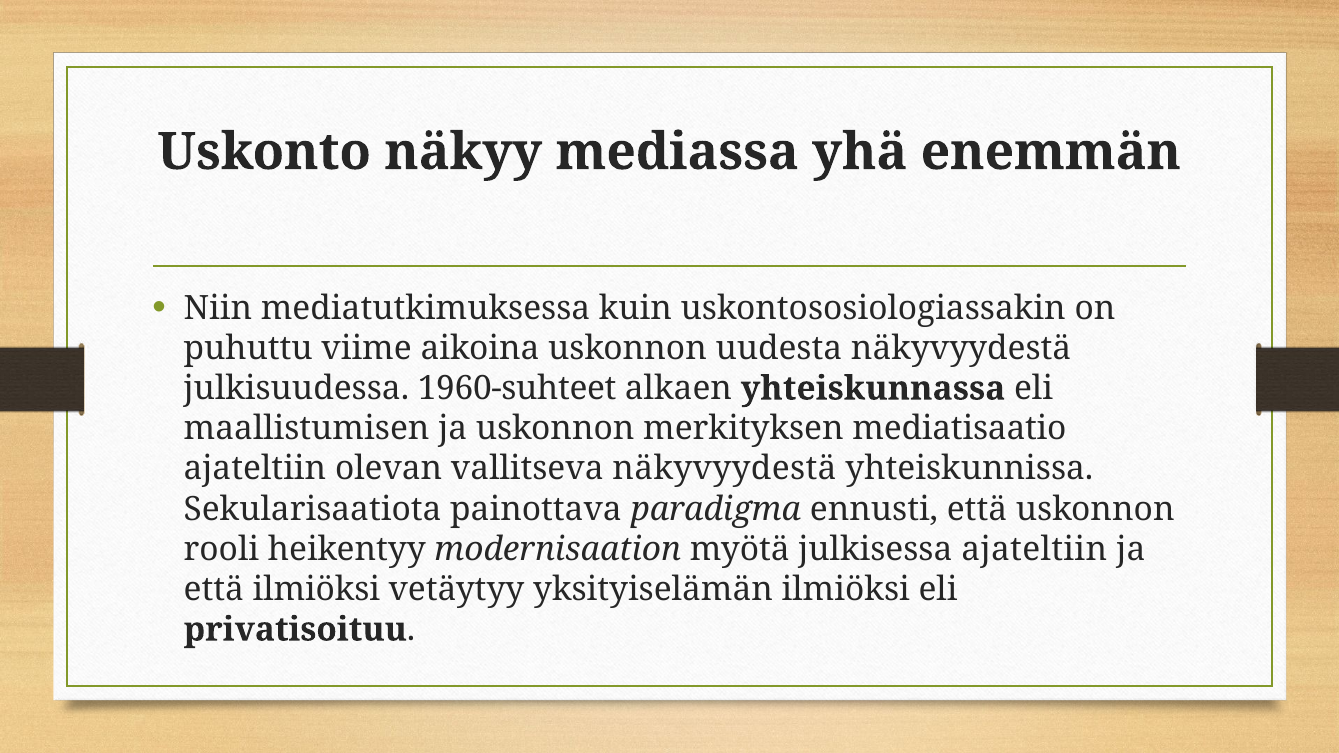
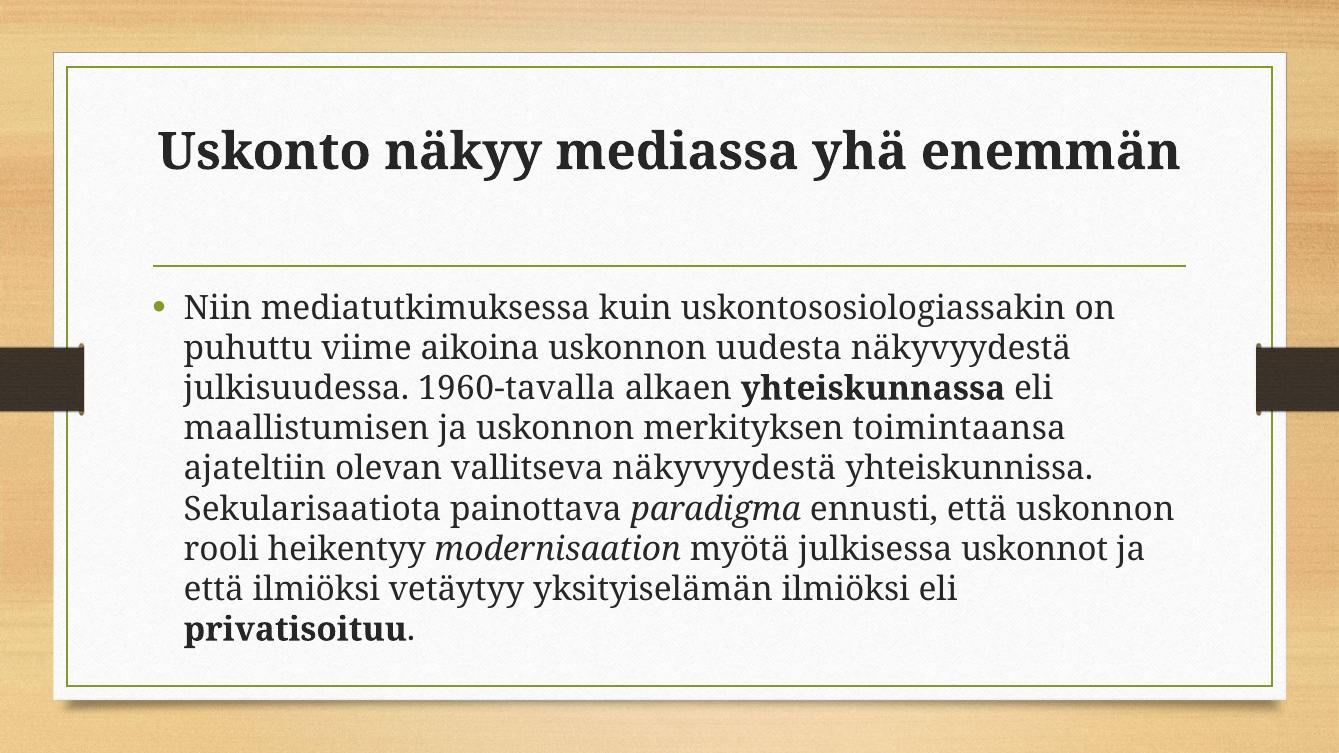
1960-suhteet: 1960-suhteet -> 1960-tavalla
mediatisaatio: mediatisaatio -> toimintaansa
julkisessa ajateltiin: ajateltiin -> uskonnot
